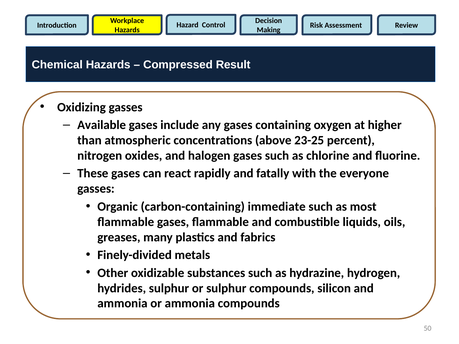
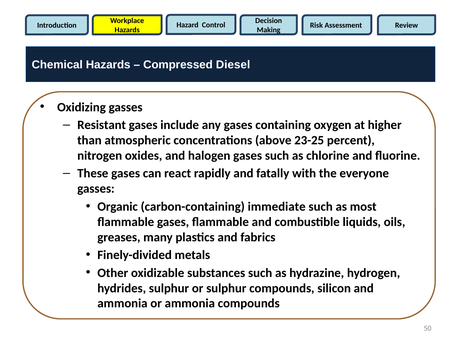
Result: Result -> Diesel
Available: Available -> Resistant
